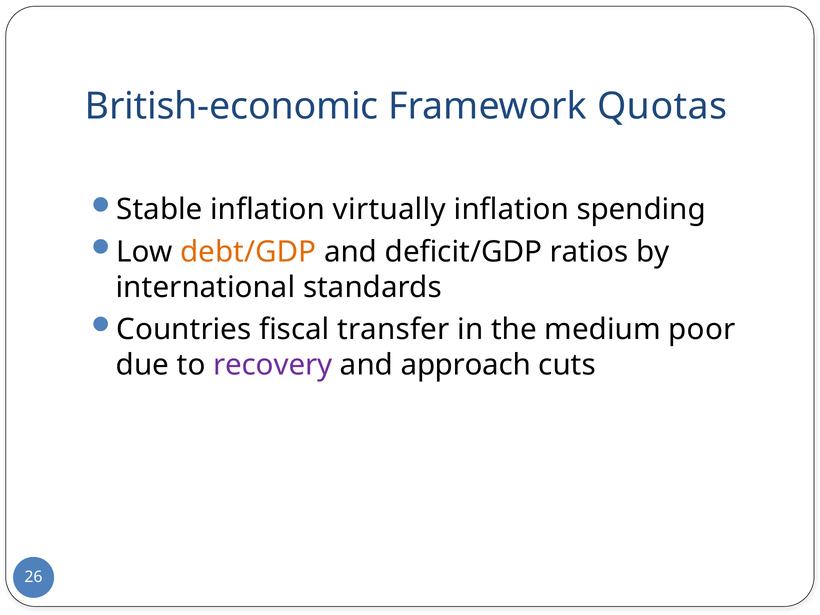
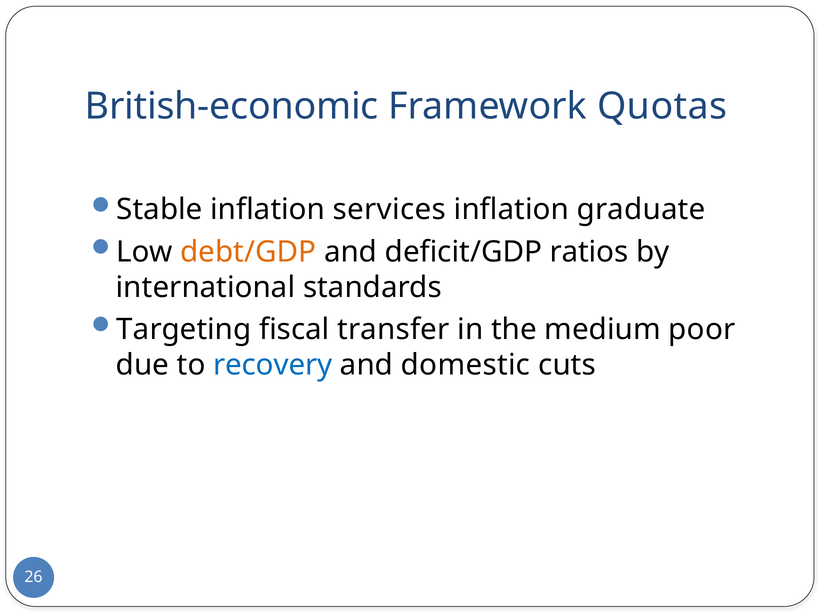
virtually: virtually -> services
spending: spending -> graduate
Countries: Countries -> Targeting
recovery colour: purple -> blue
approach: approach -> domestic
